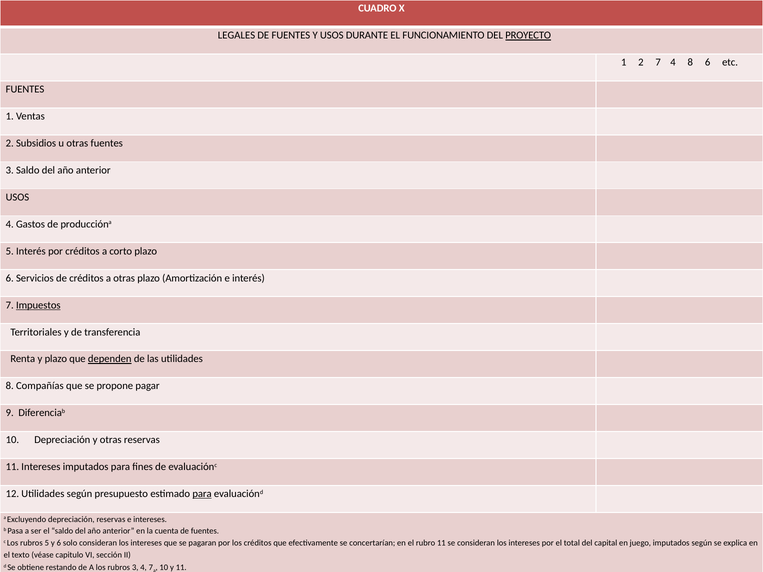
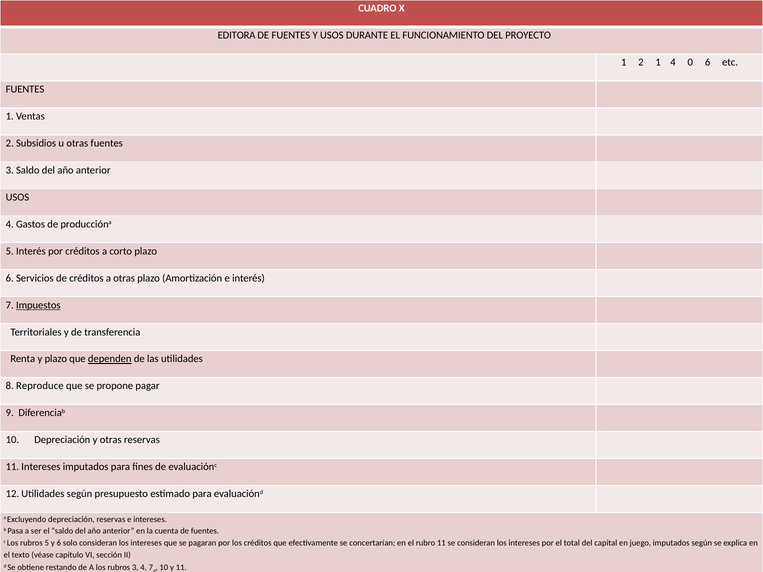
LEGALES: LEGALES -> EDITORA
PROYECTO underline: present -> none
2 7: 7 -> 1
4 8: 8 -> 0
Compañías: Compañías -> Reproduce
para at (202, 494) underline: present -> none
